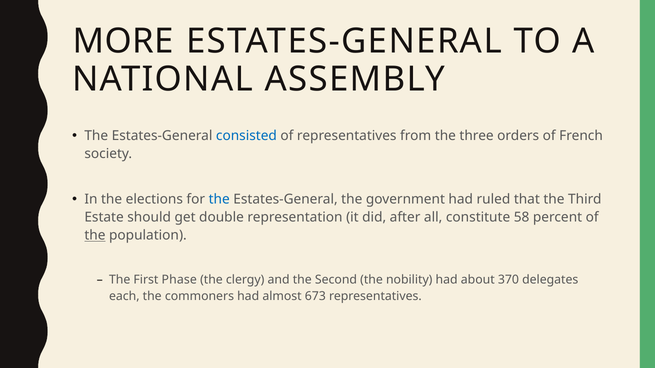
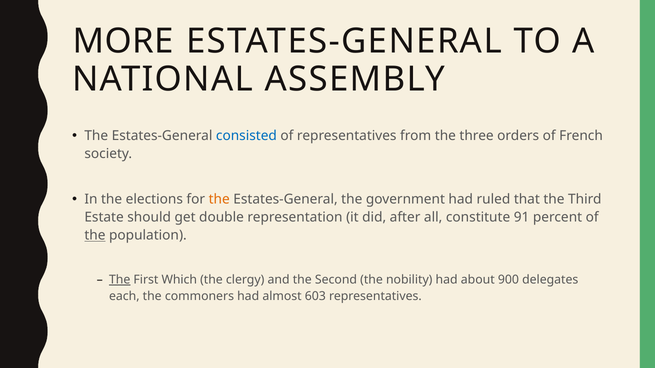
the at (219, 200) colour: blue -> orange
58: 58 -> 91
The at (120, 280) underline: none -> present
Phase: Phase -> Which
370: 370 -> 900
673: 673 -> 603
